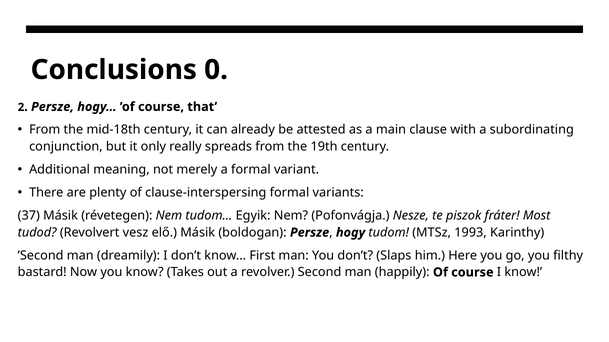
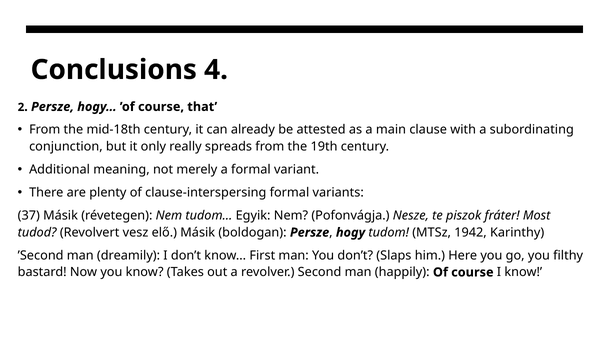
0: 0 -> 4
1993: 1993 -> 1942
